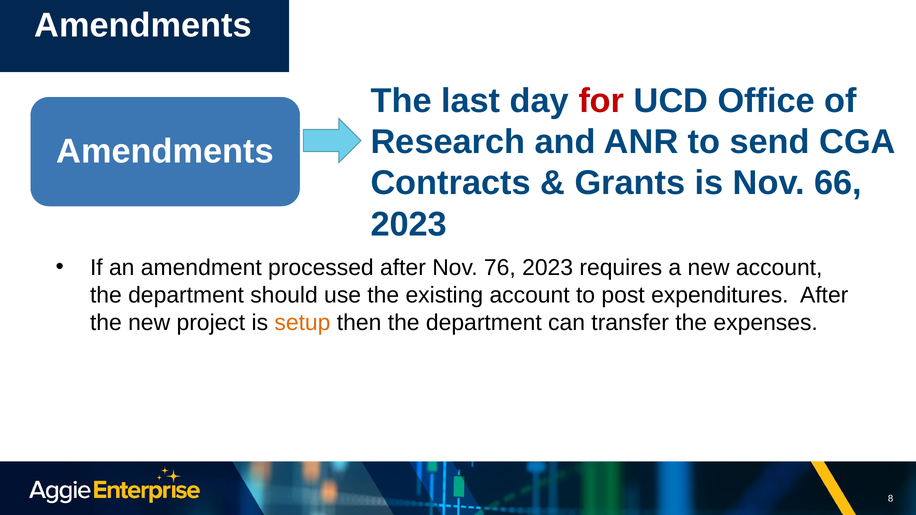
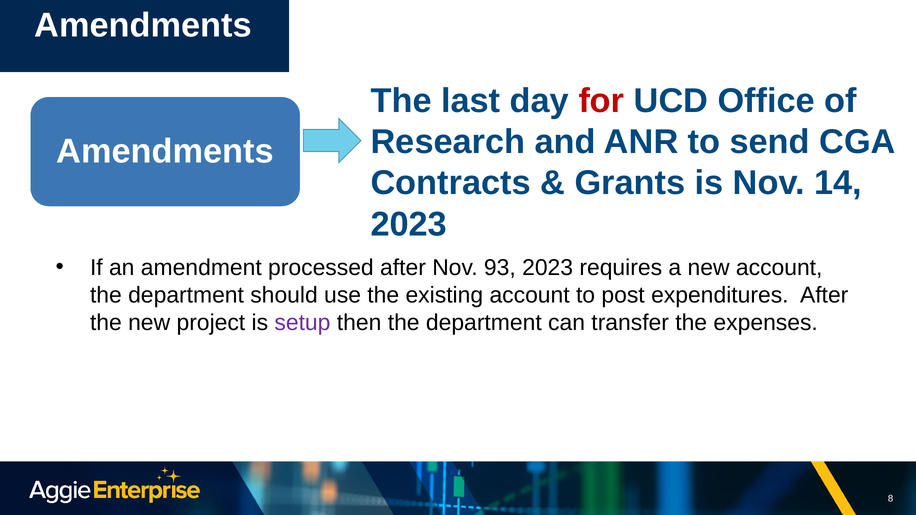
66: 66 -> 14
76: 76 -> 93
setup colour: orange -> purple
